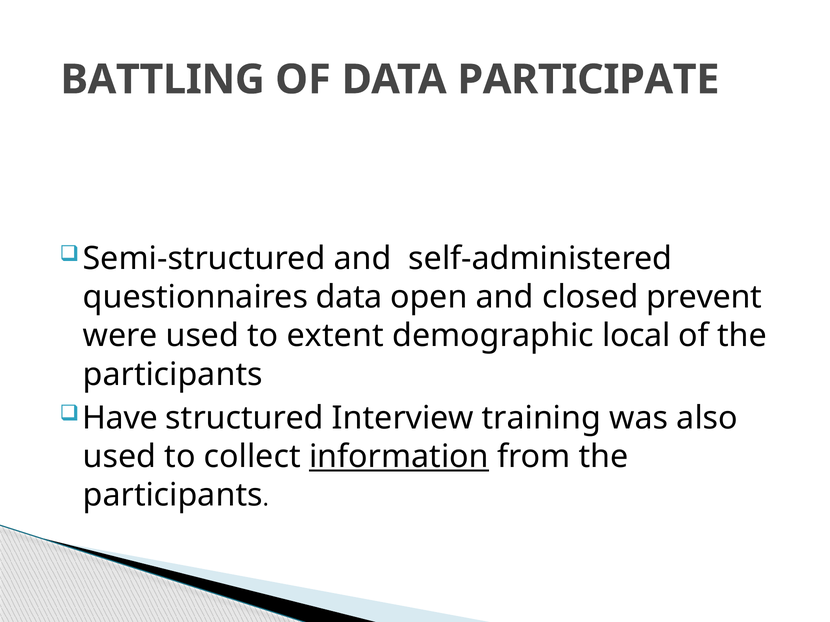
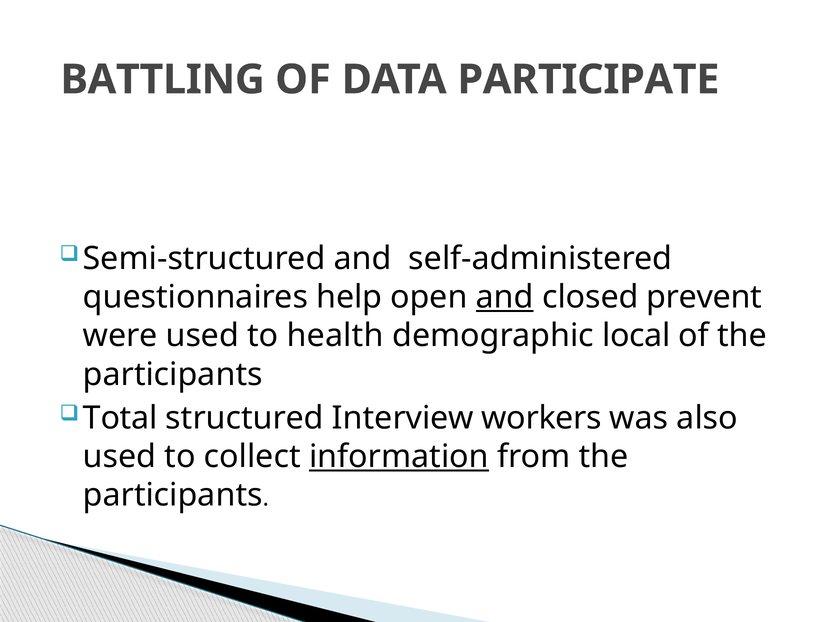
questionnaires data: data -> help
and at (505, 297) underline: none -> present
extent: extent -> health
Have: Have -> Total
training: training -> workers
